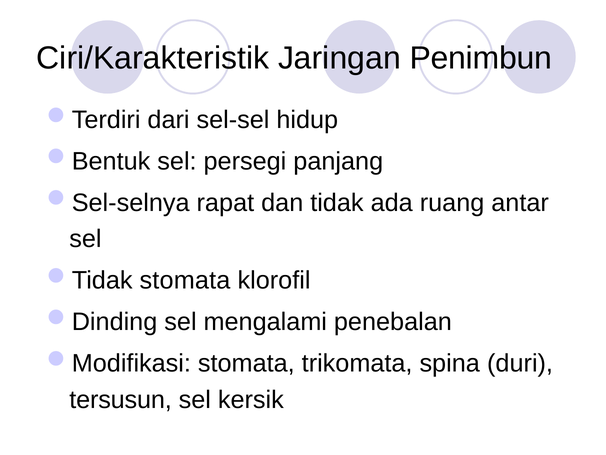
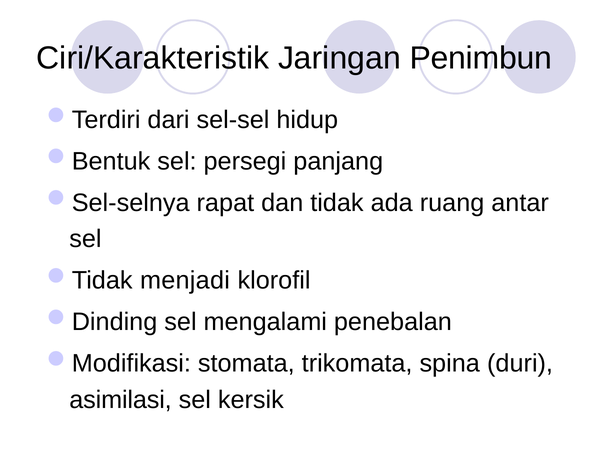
stomata at (185, 280): stomata -> menjadi
tersusun: tersusun -> asimilasi
